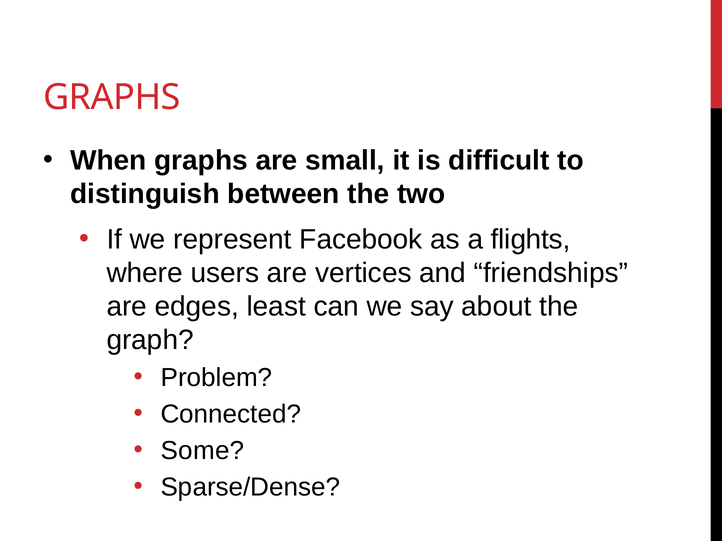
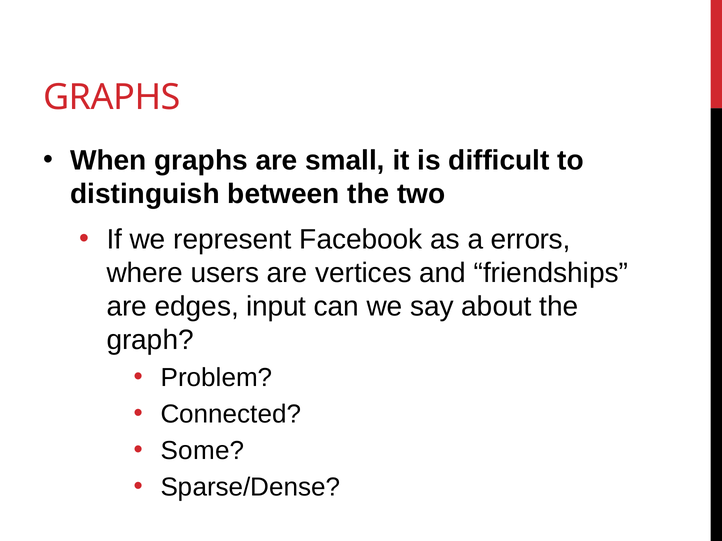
flights: flights -> errors
least: least -> input
